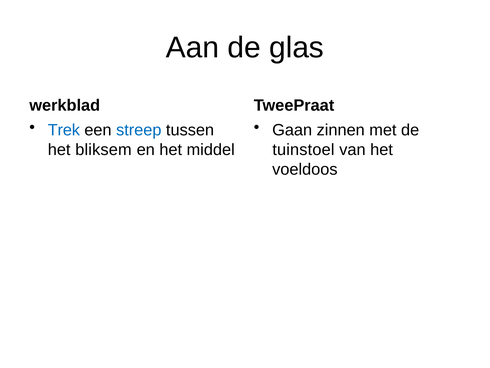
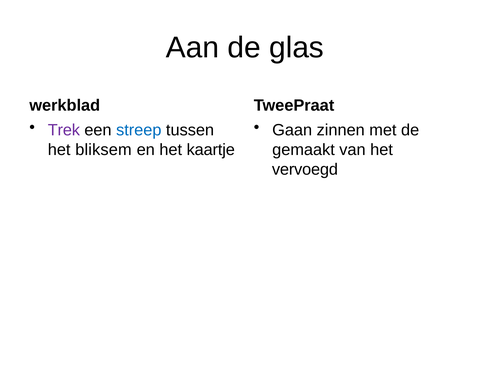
Trek colour: blue -> purple
middel: middel -> kaartje
tuinstoel: tuinstoel -> gemaakt
voeldoos: voeldoos -> vervoegd
